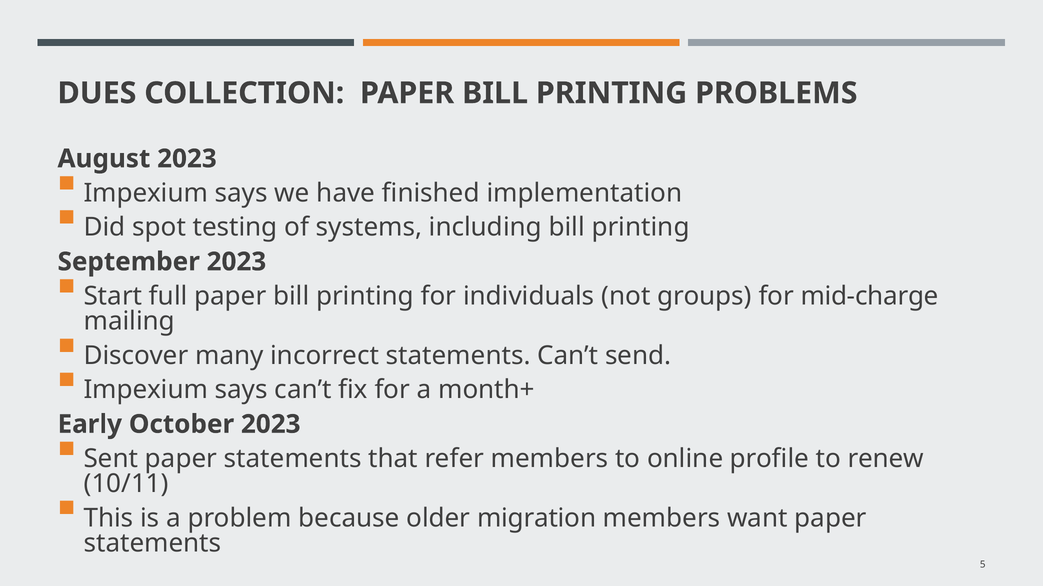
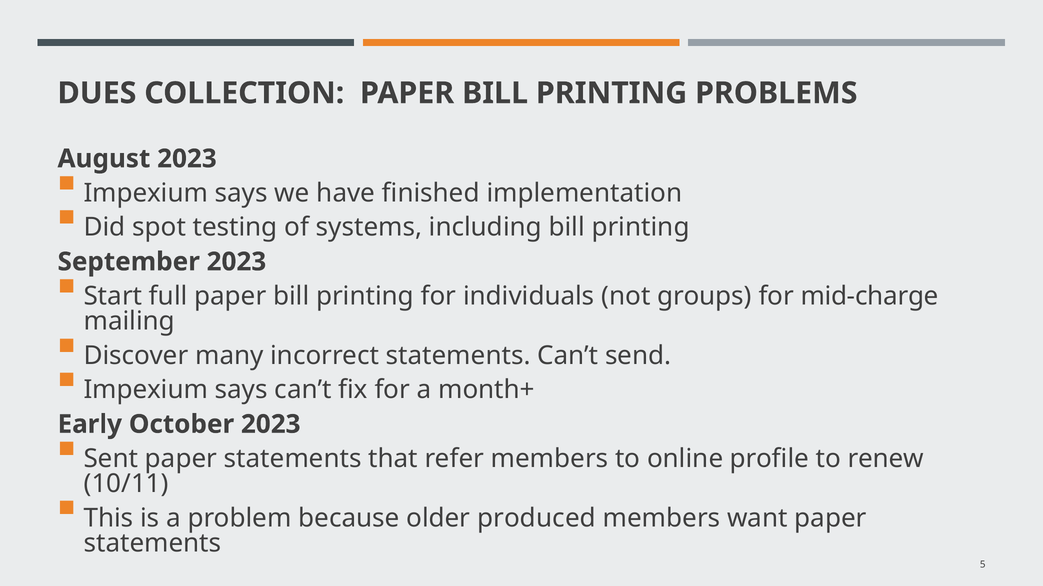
migration: migration -> produced
